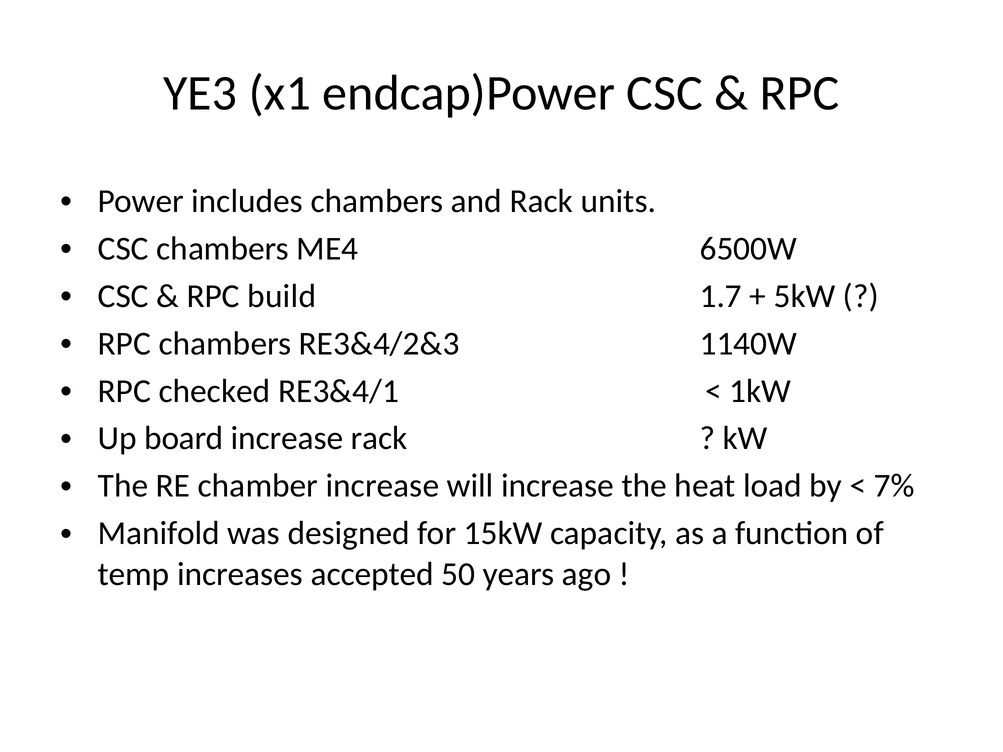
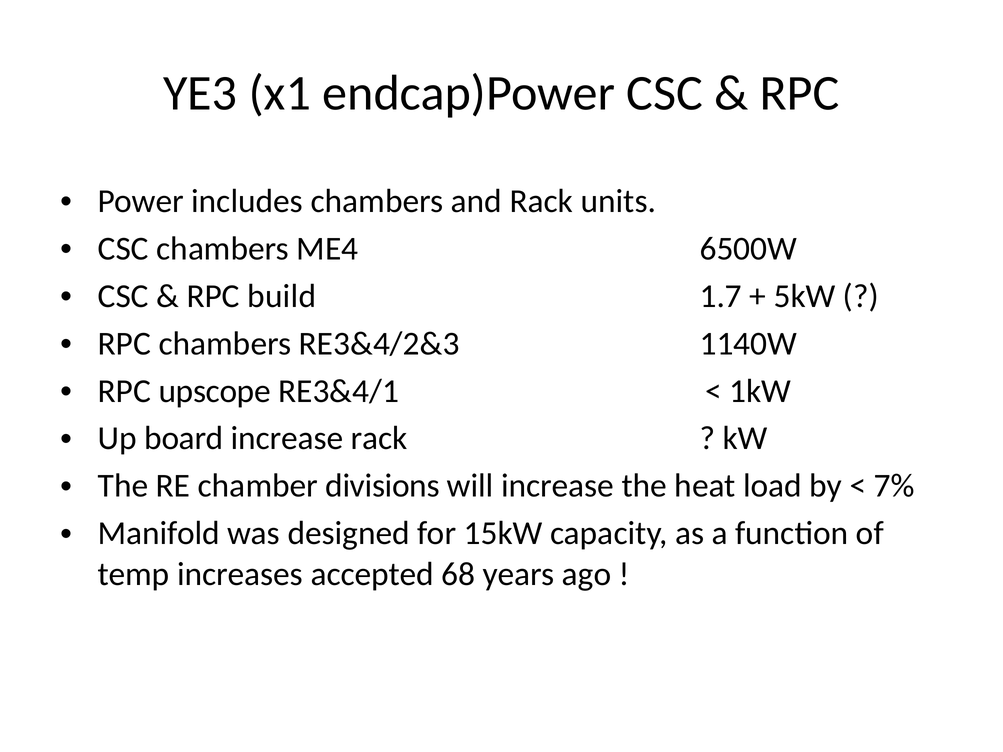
checked: checked -> upscope
chamber increase: increase -> divisions
50: 50 -> 68
